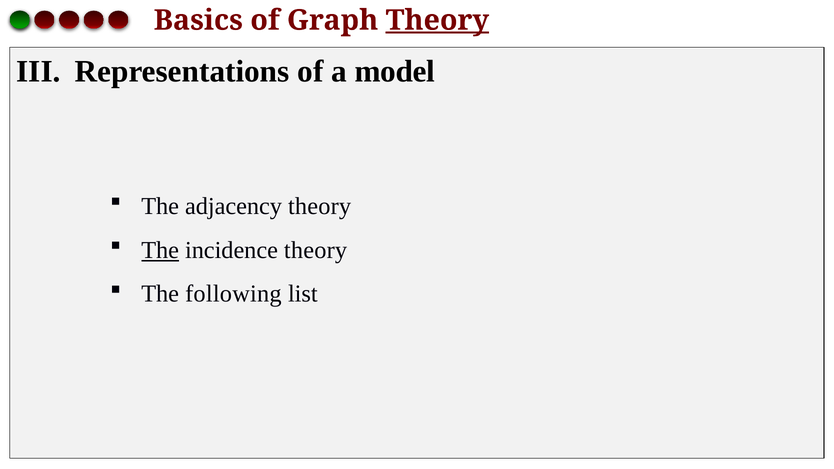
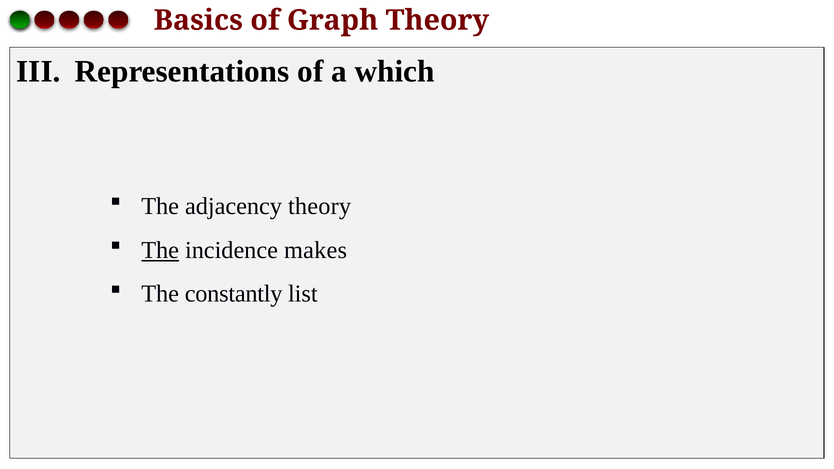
Theory at (437, 20) underline: present -> none
model: model -> which
incidence theory: theory -> makes
following: following -> constantly
